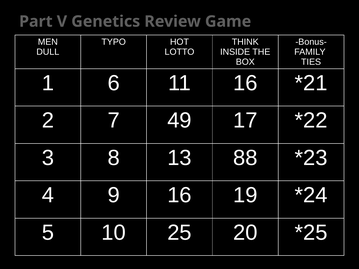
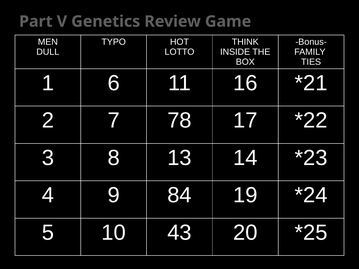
49: 49 -> 78
88: 88 -> 14
9 16: 16 -> 84
25: 25 -> 43
